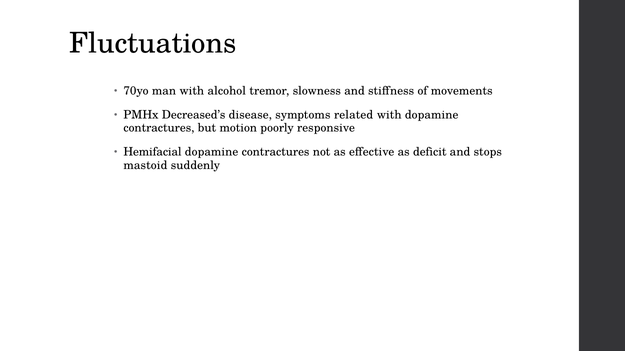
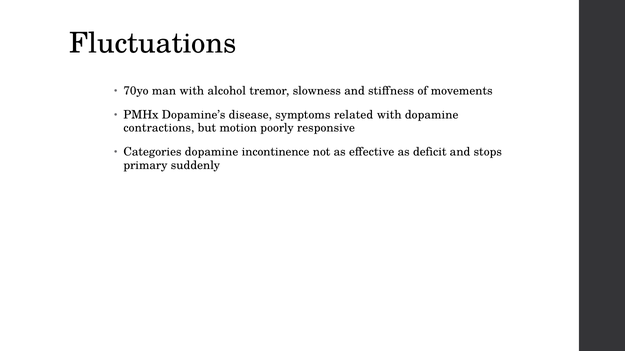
Decreased’s: Decreased’s -> Dopamine’s
contractures at (159, 128): contractures -> contractions
Hemifacial: Hemifacial -> Categories
contractures at (276, 152): contractures -> incontinence
mastoid: mastoid -> primary
